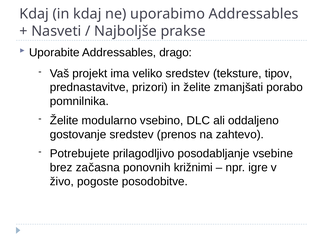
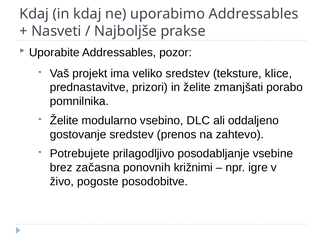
drago: drago -> pozor
tipov: tipov -> klice
